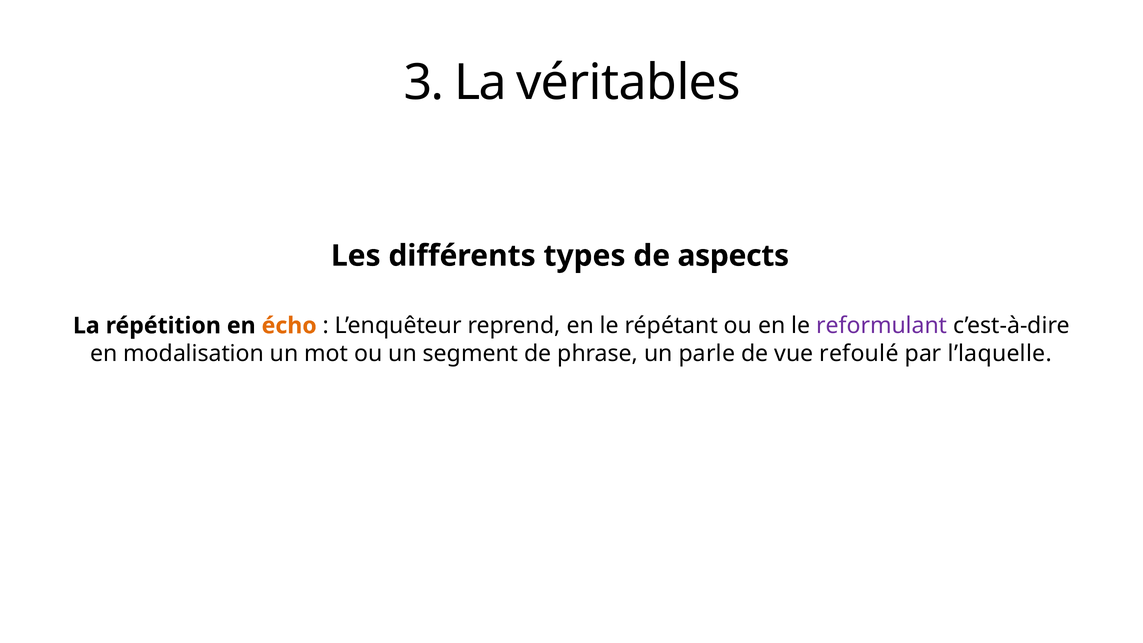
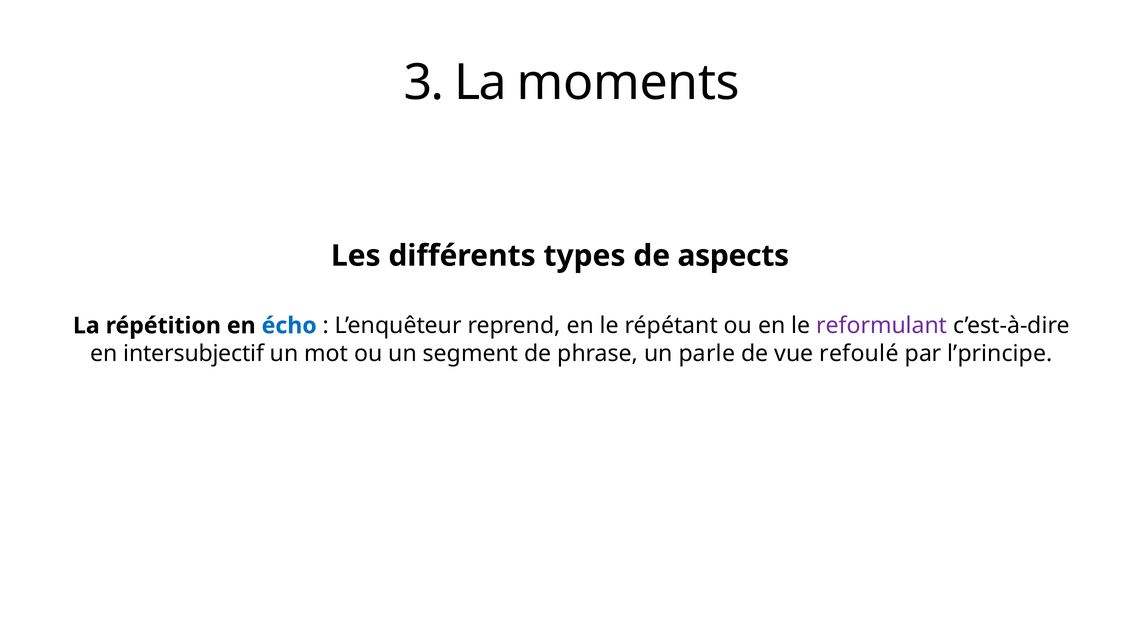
véritables: véritables -> moments
écho colour: orange -> blue
modalisation: modalisation -> intersubjectif
l’laquelle: l’laquelle -> l’principe
